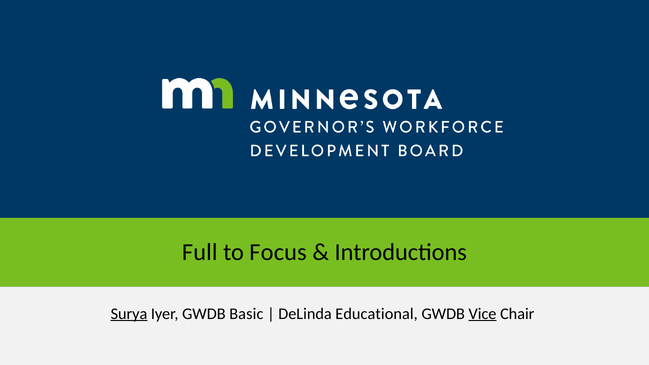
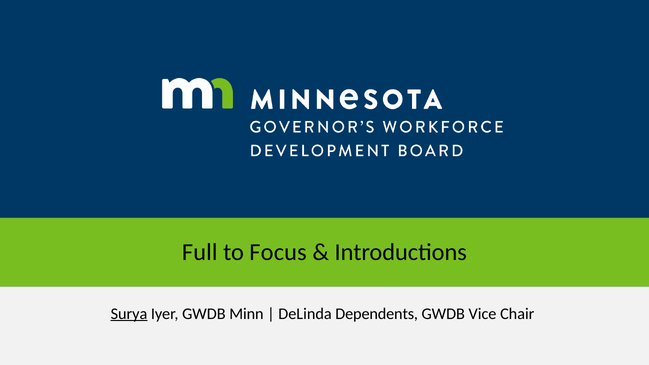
Basic: Basic -> Minn
Educational: Educational -> Dependents
Vice underline: present -> none
